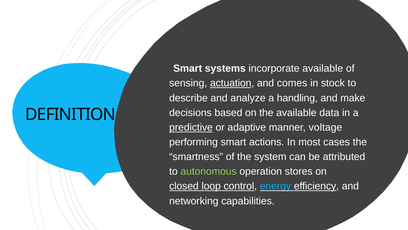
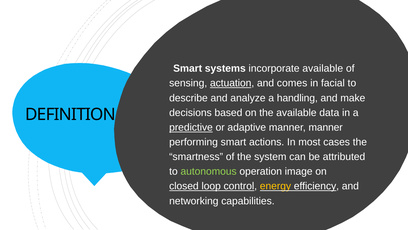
stock: stock -> facial
manner voltage: voltage -> manner
stores: stores -> image
energy colour: light blue -> yellow
